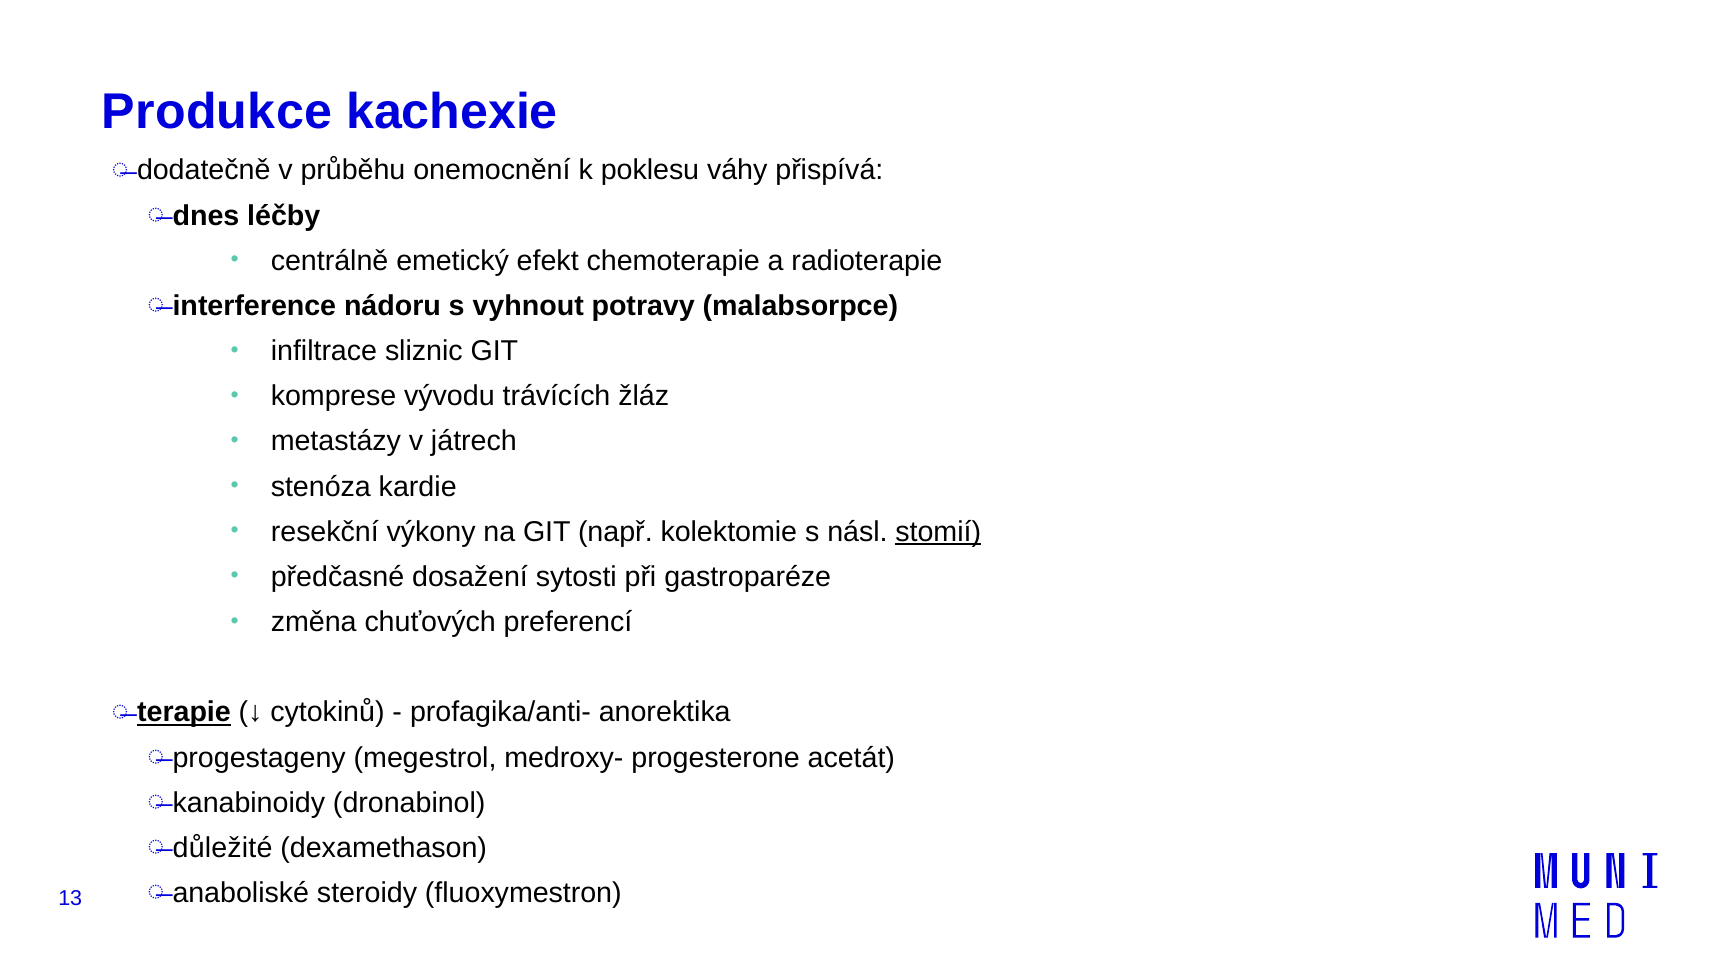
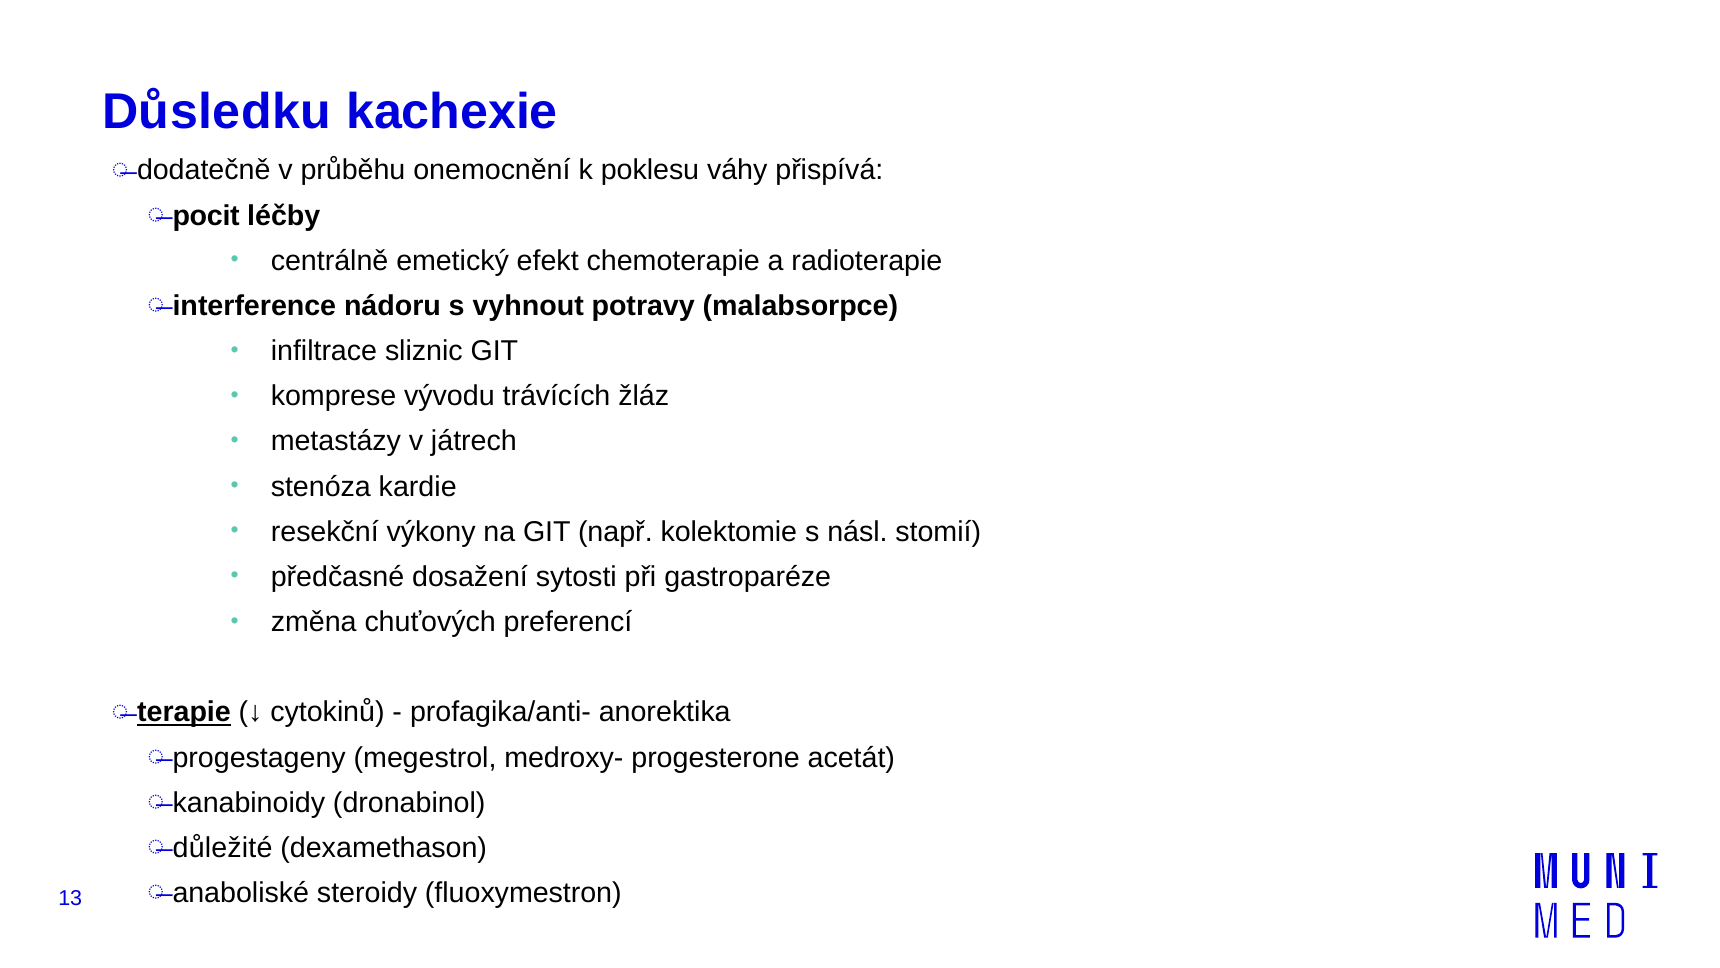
Produkce: Produkce -> Důsledku
dnes: dnes -> pocit
stomií underline: present -> none
